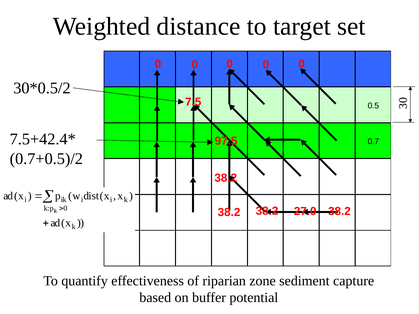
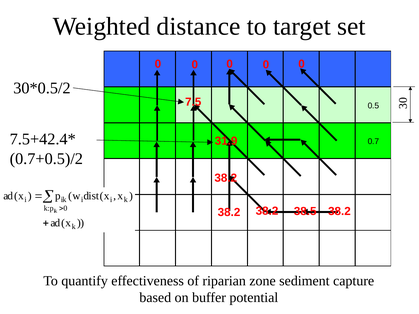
97.5: 97.5 -> 31.9
27.0: 27.0 -> 38.5
